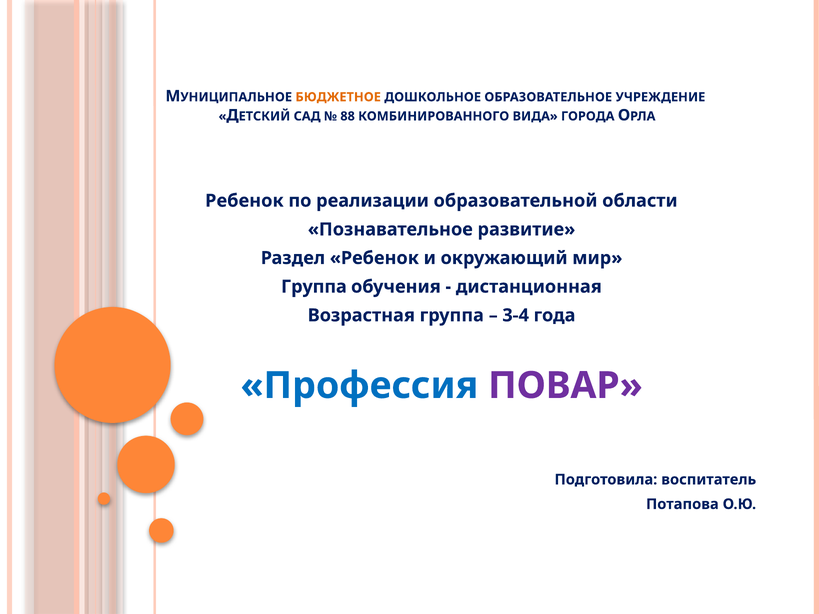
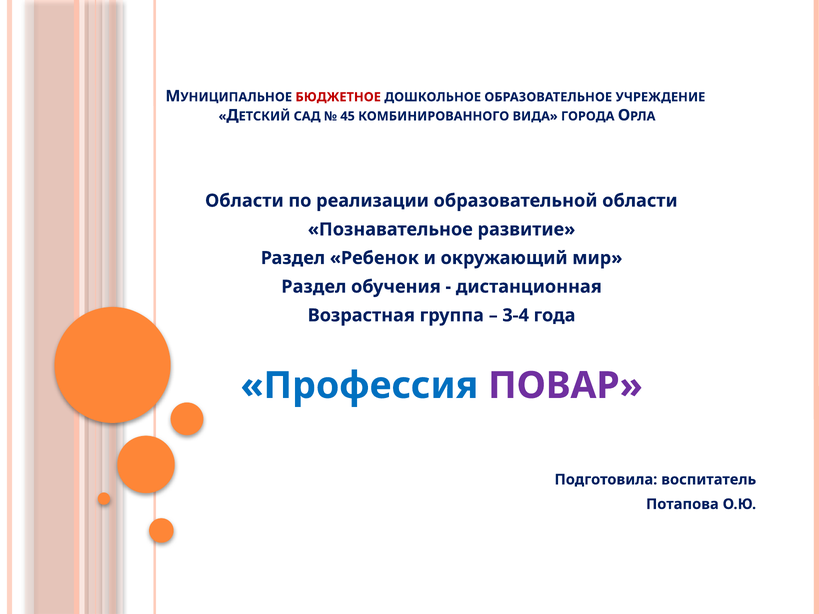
БЮДЖЕТНОЕ colour: orange -> red
88: 88 -> 45
Ребенок at (244, 201): Ребенок -> Области
Группа at (314, 287): Группа -> Раздел
